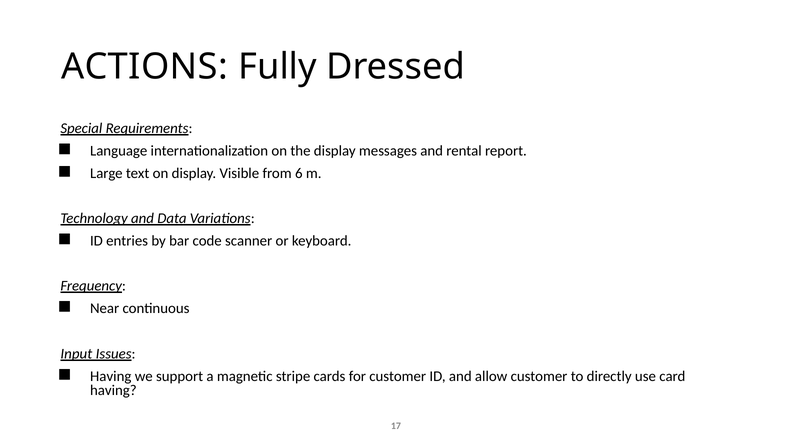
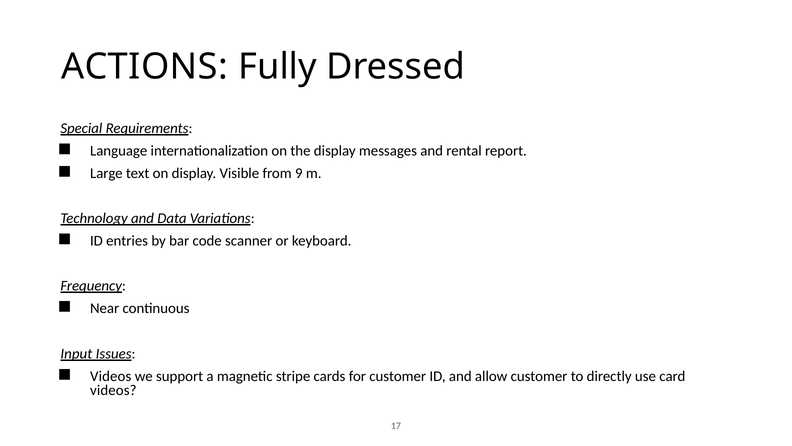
6: 6 -> 9
Having at (111, 376): Having -> Videos
having at (113, 390): having -> videos
